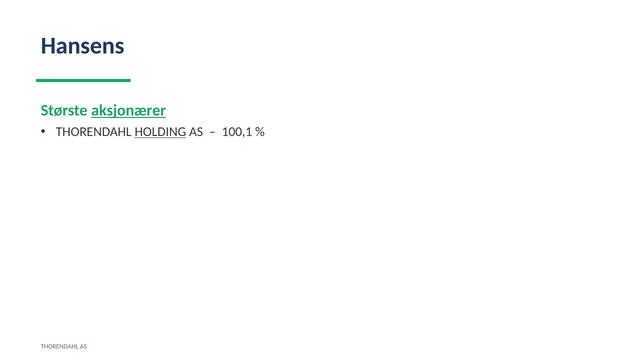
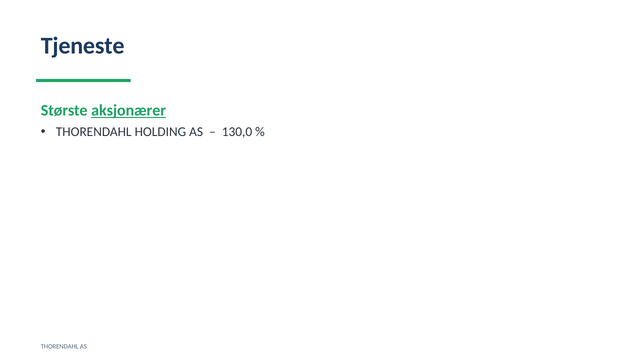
Hansens: Hansens -> Tjeneste
HOLDING underline: present -> none
100,1: 100,1 -> 130,0
